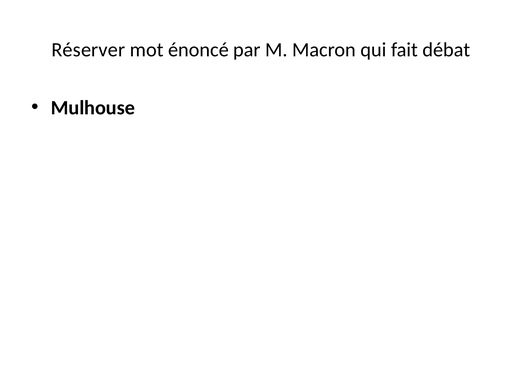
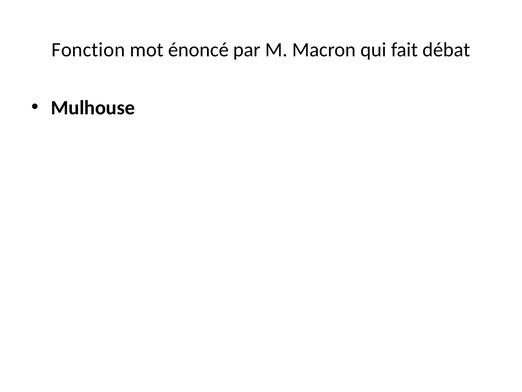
Réserver: Réserver -> Fonction
